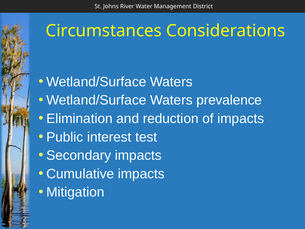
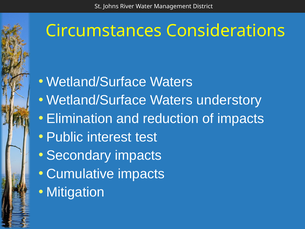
prevalence: prevalence -> understory
